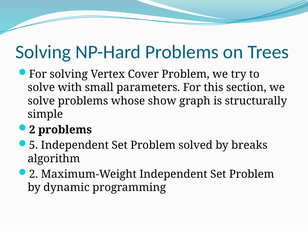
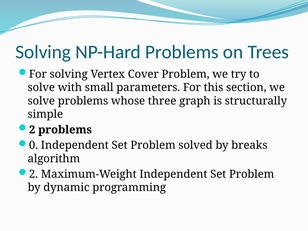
show: show -> three
5: 5 -> 0
